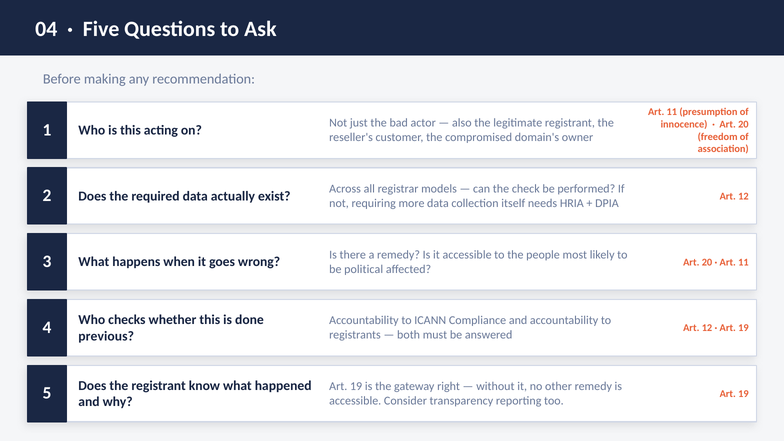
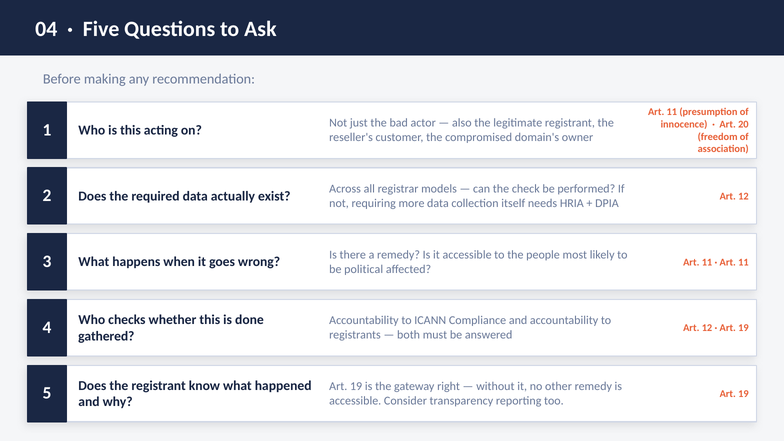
20 at (707, 262): 20 -> 11
previous: previous -> gathered
